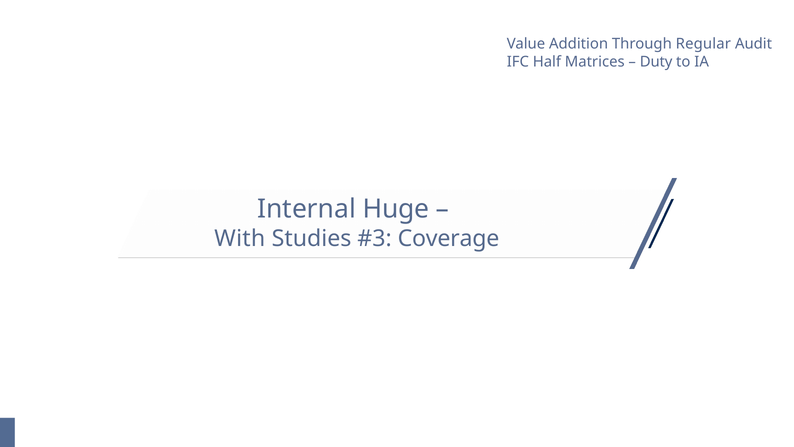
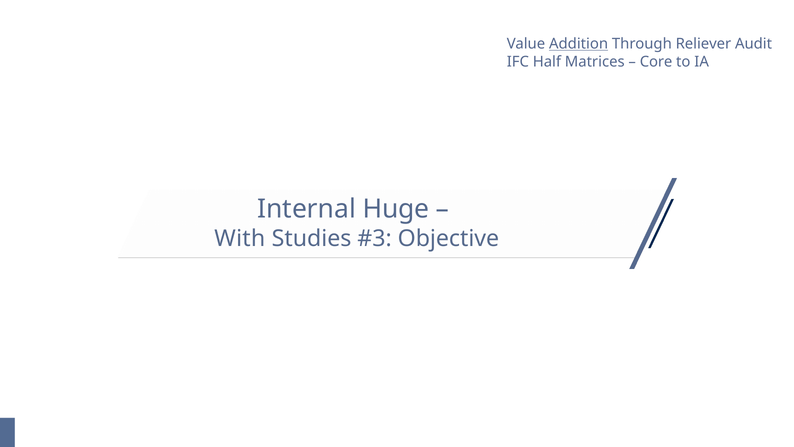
Addition underline: none -> present
Regular: Regular -> Reliever
Duty: Duty -> Core
Coverage: Coverage -> Objective
